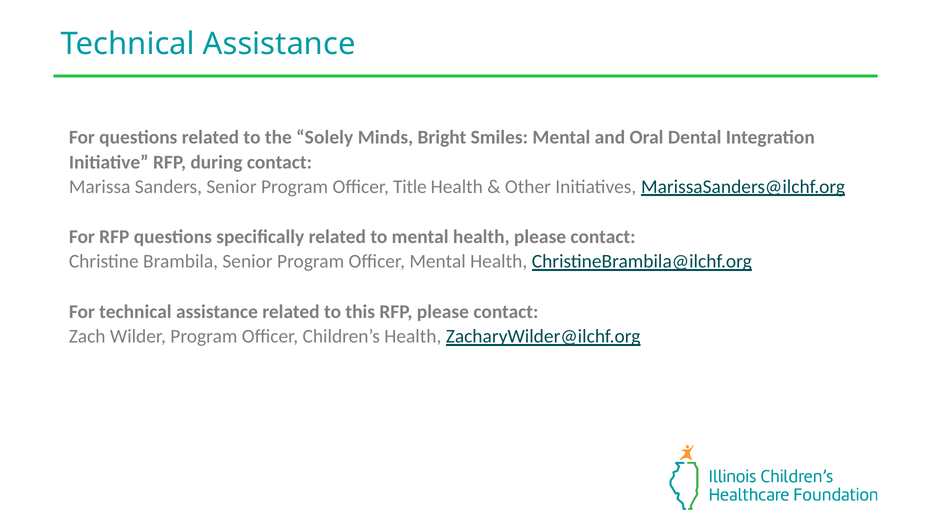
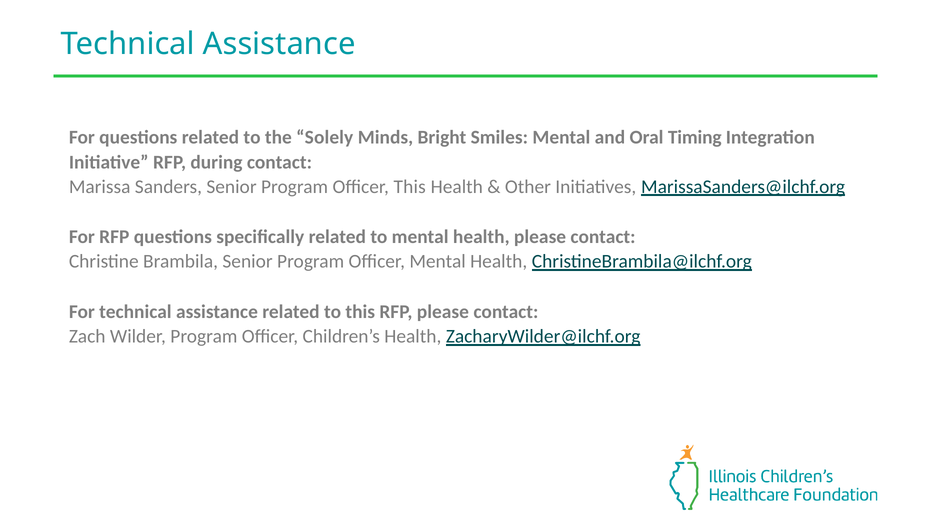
Dental: Dental -> Timing
Officer Title: Title -> This
